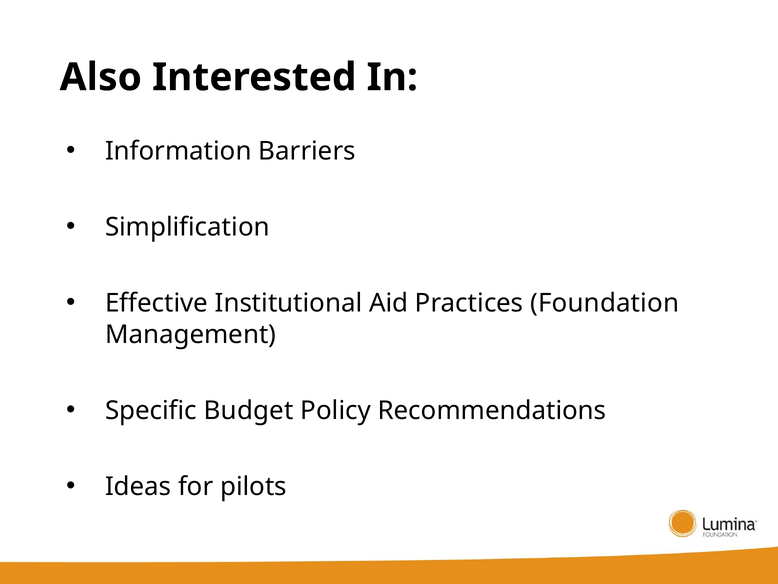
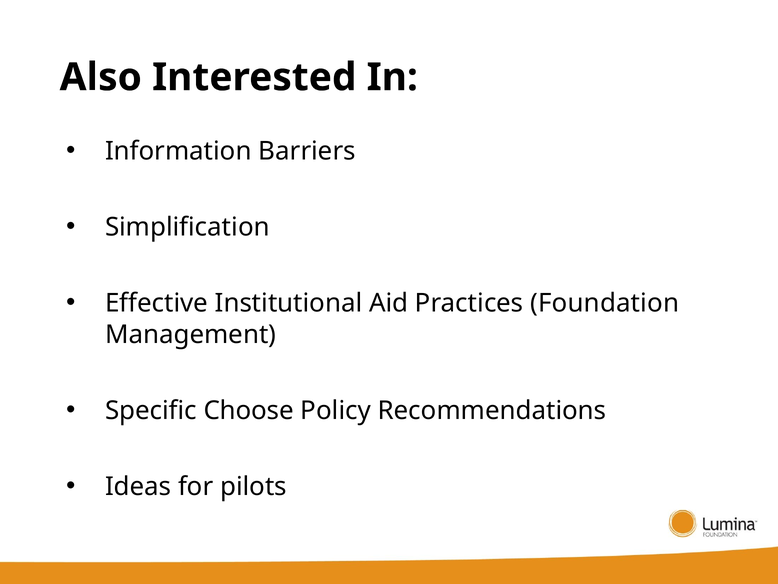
Budget: Budget -> Choose
